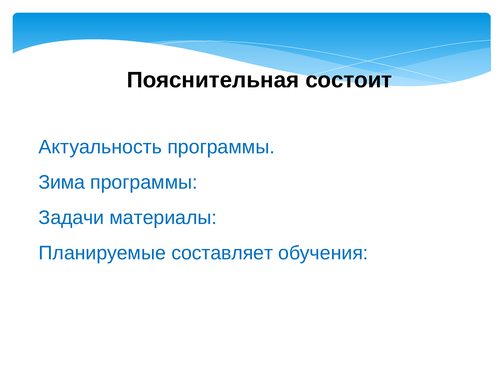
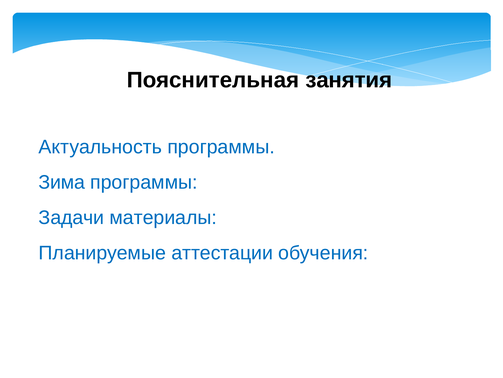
состоит: состоит -> занятия
составляет: составляет -> аттестации
